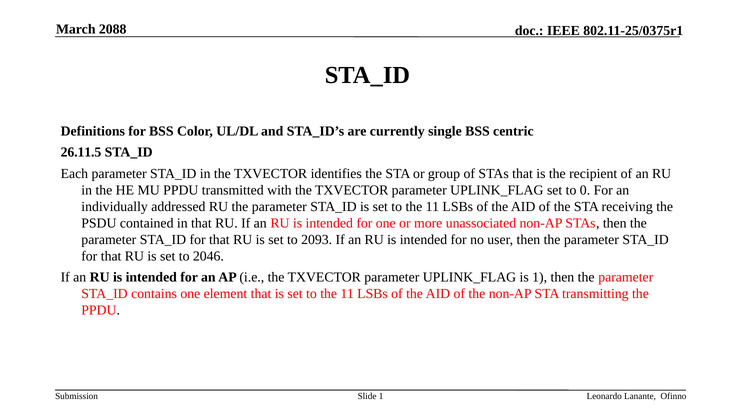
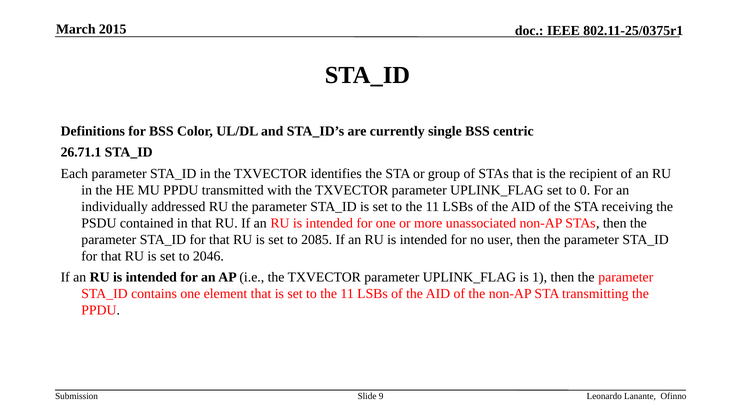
2088: 2088 -> 2015
26.11.5: 26.11.5 -> 26.71.1
2093: 2093 -> 2085
Slide 1: 1 -> 9
